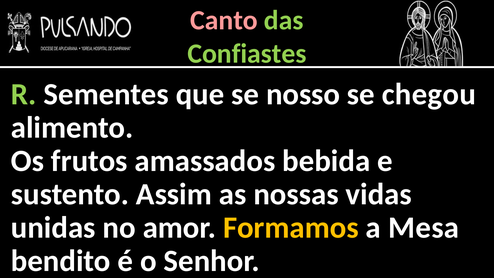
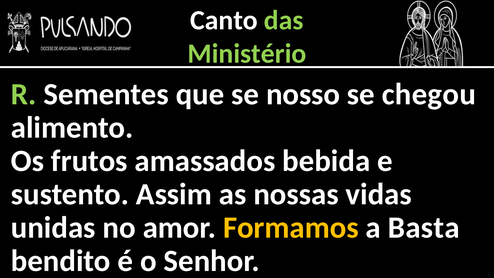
Canto colour: pink -> white
Confiastes: Confiastes -> Ministério
Mesa: Mesa -> Basta
